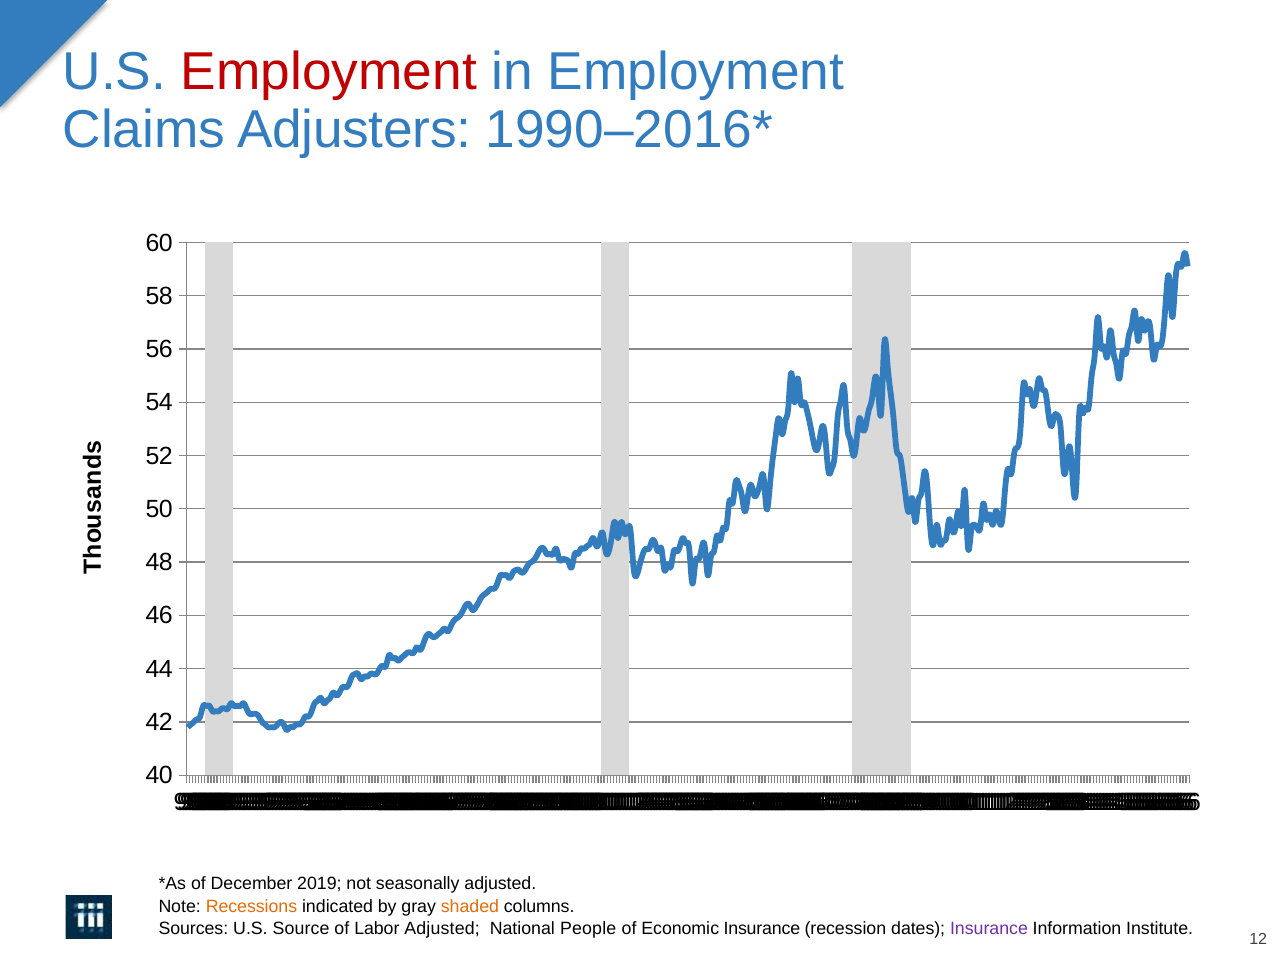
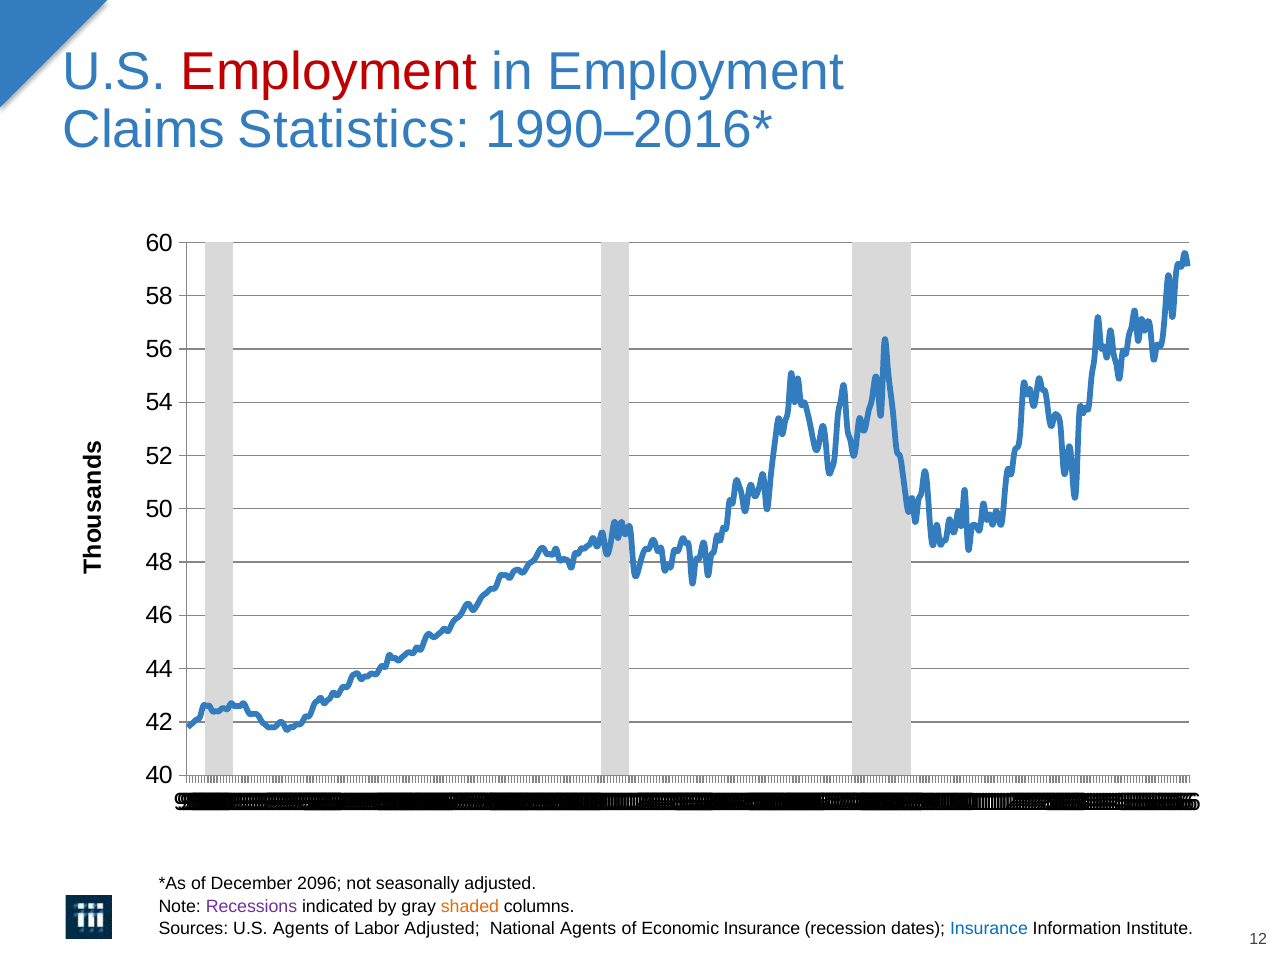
Adjusters: Adjusters -> Statistics
2019: 2019 -> 2096
Recessions colour: orange -> purple
U.S Source: Source -> Agents
National People: People -> Agents
Insurance at (989, 929) colour: purple -> blue
